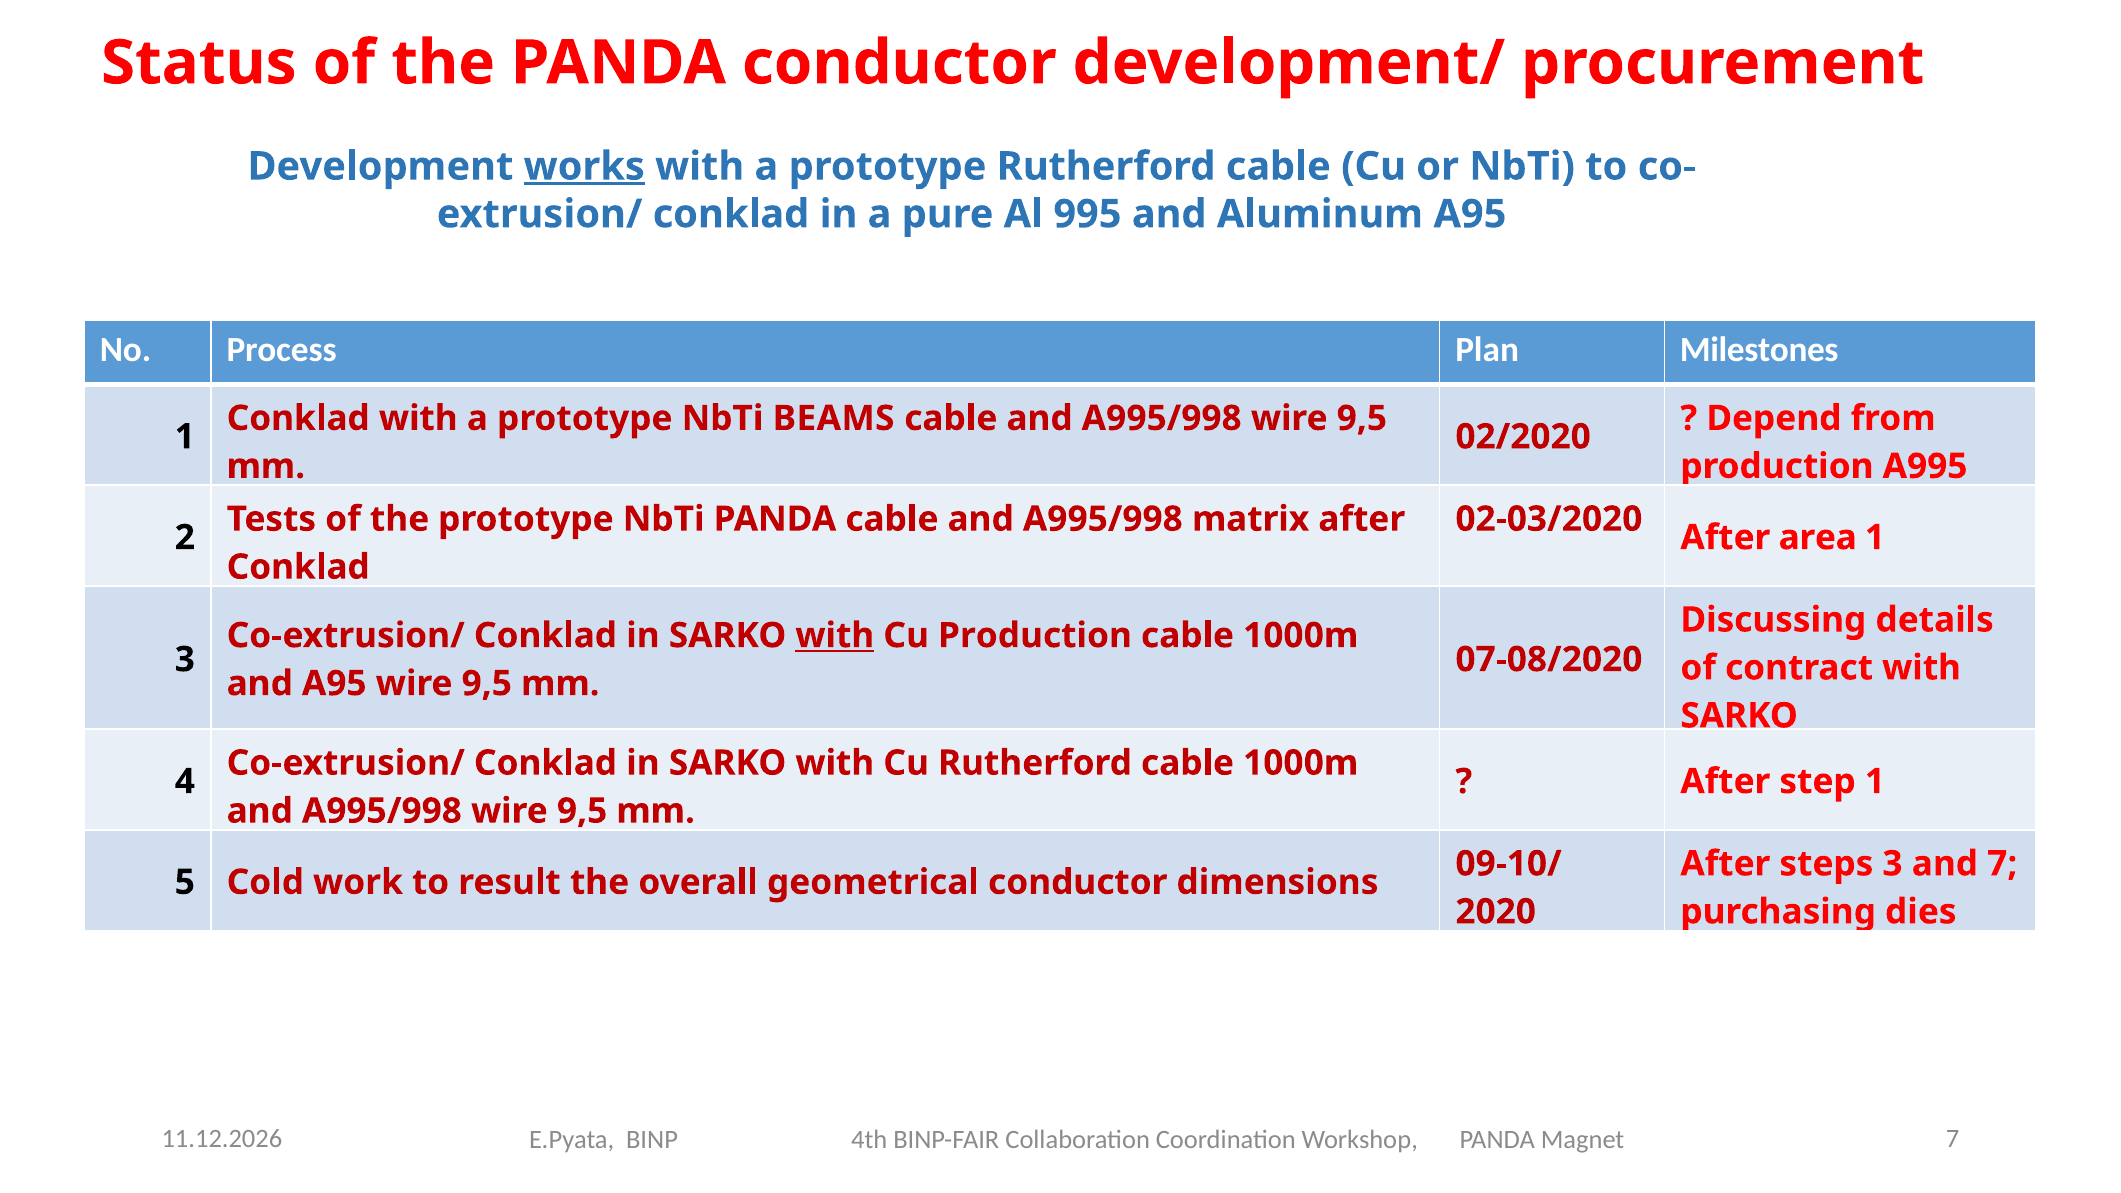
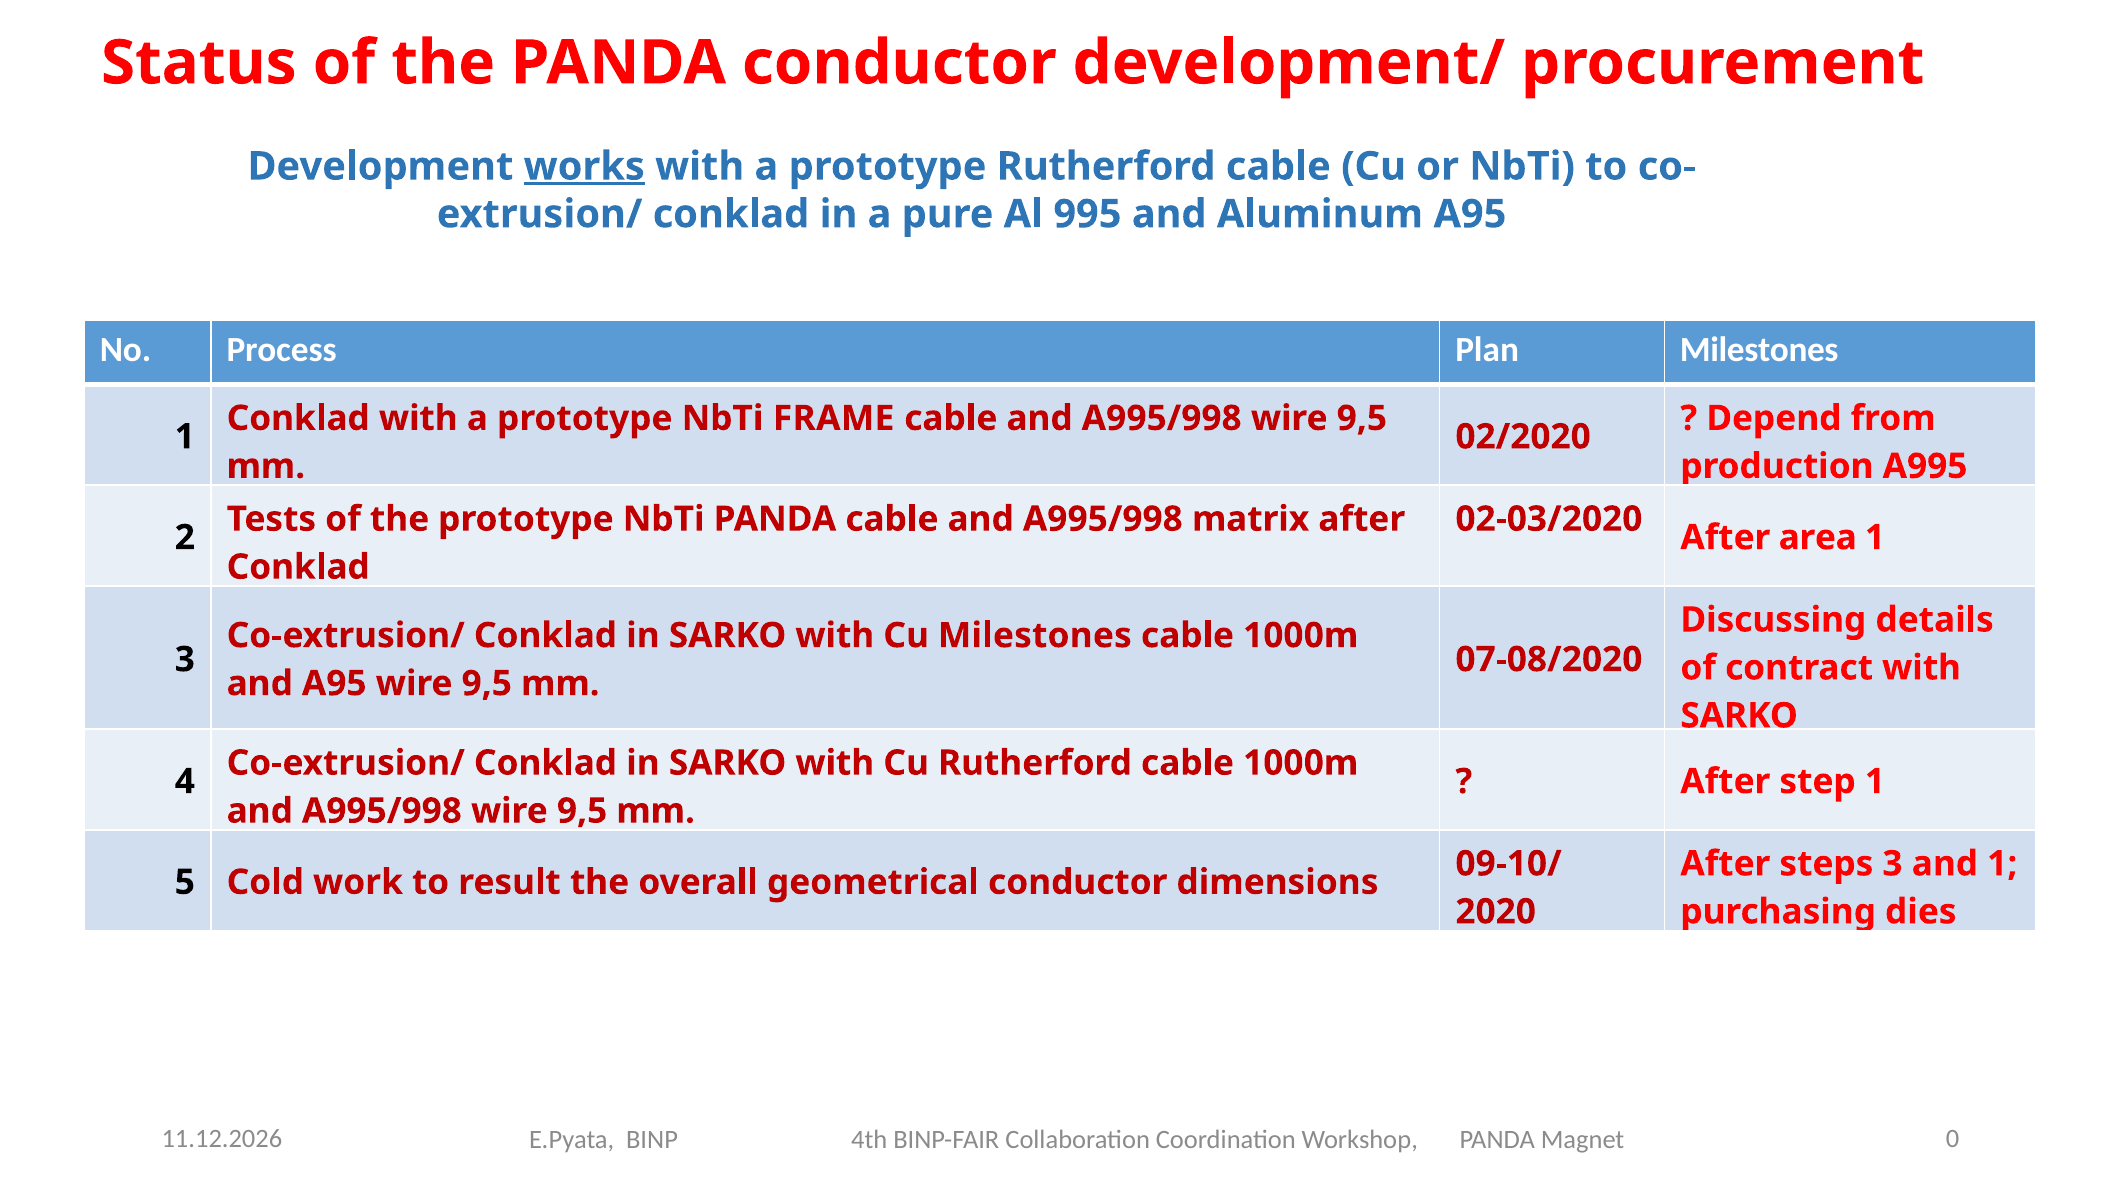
BEAMS: BEAMS -> FRAME
with at (835, 636) underline: present -> none
Cu Production: Production -> Milestones
and 7: 7 -> 1
7 at (1953, 1139): 7 -> 0
